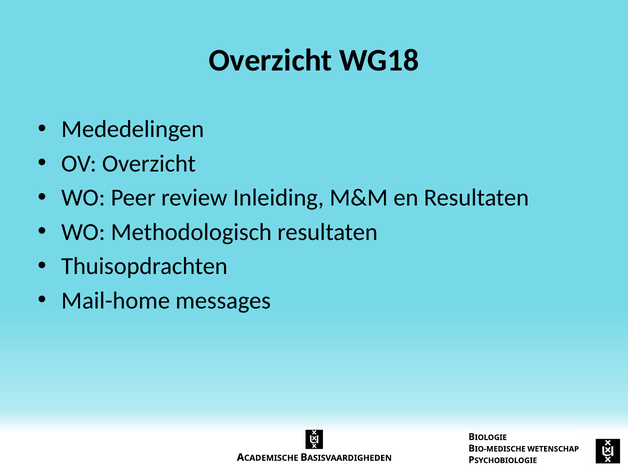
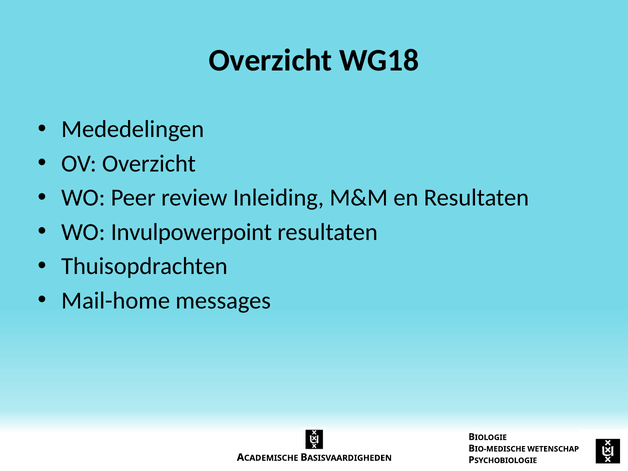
Methodologisch: Methodologisch -> Invulpowerpoint
